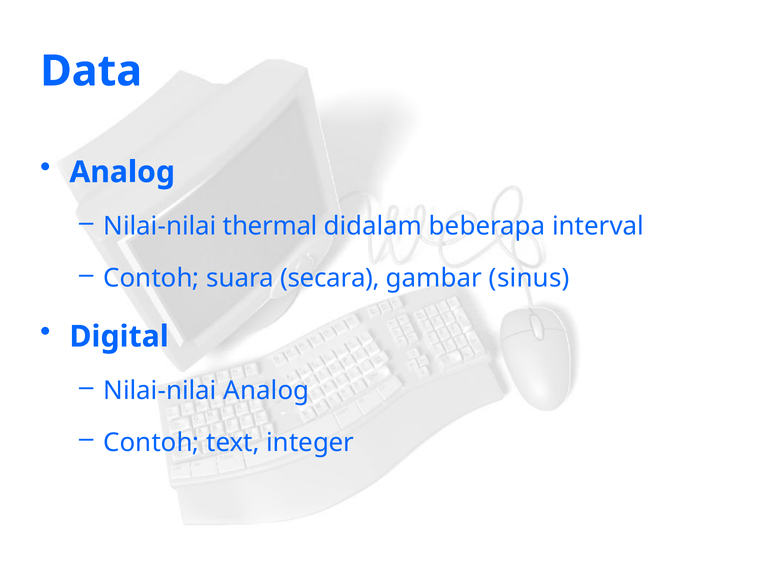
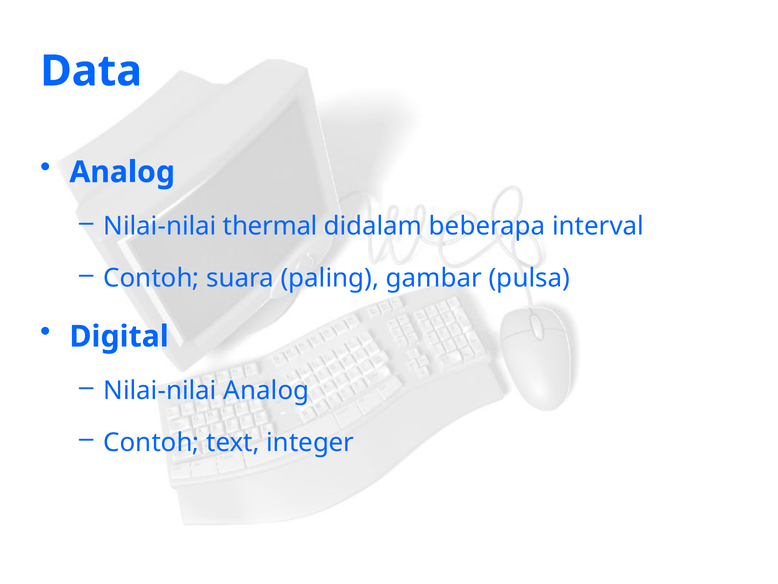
secara: secara -> paling
sinus: sinus -> pulsa
